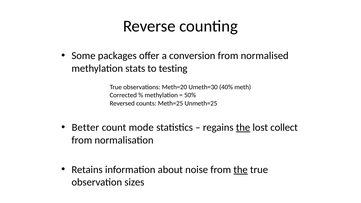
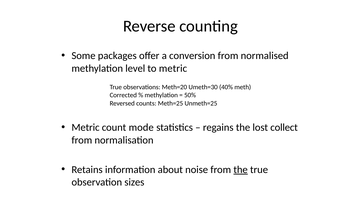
stats: stats -> level
to testing: testing -> metric
Better at (85, 127): Better -> Metric
the at (243, 127) underline: present -> none
